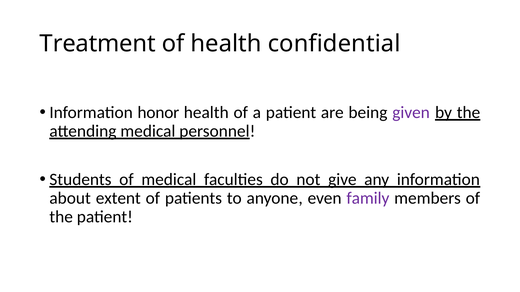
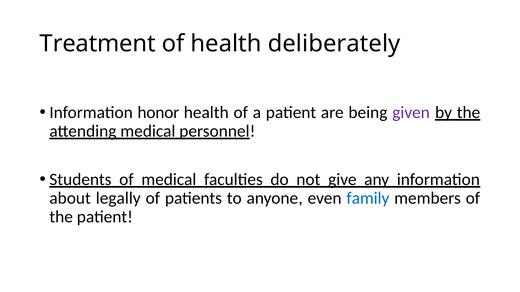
confidential: confidential -> deliberately
extent: extent -> legally
family colour: purple -> blue
